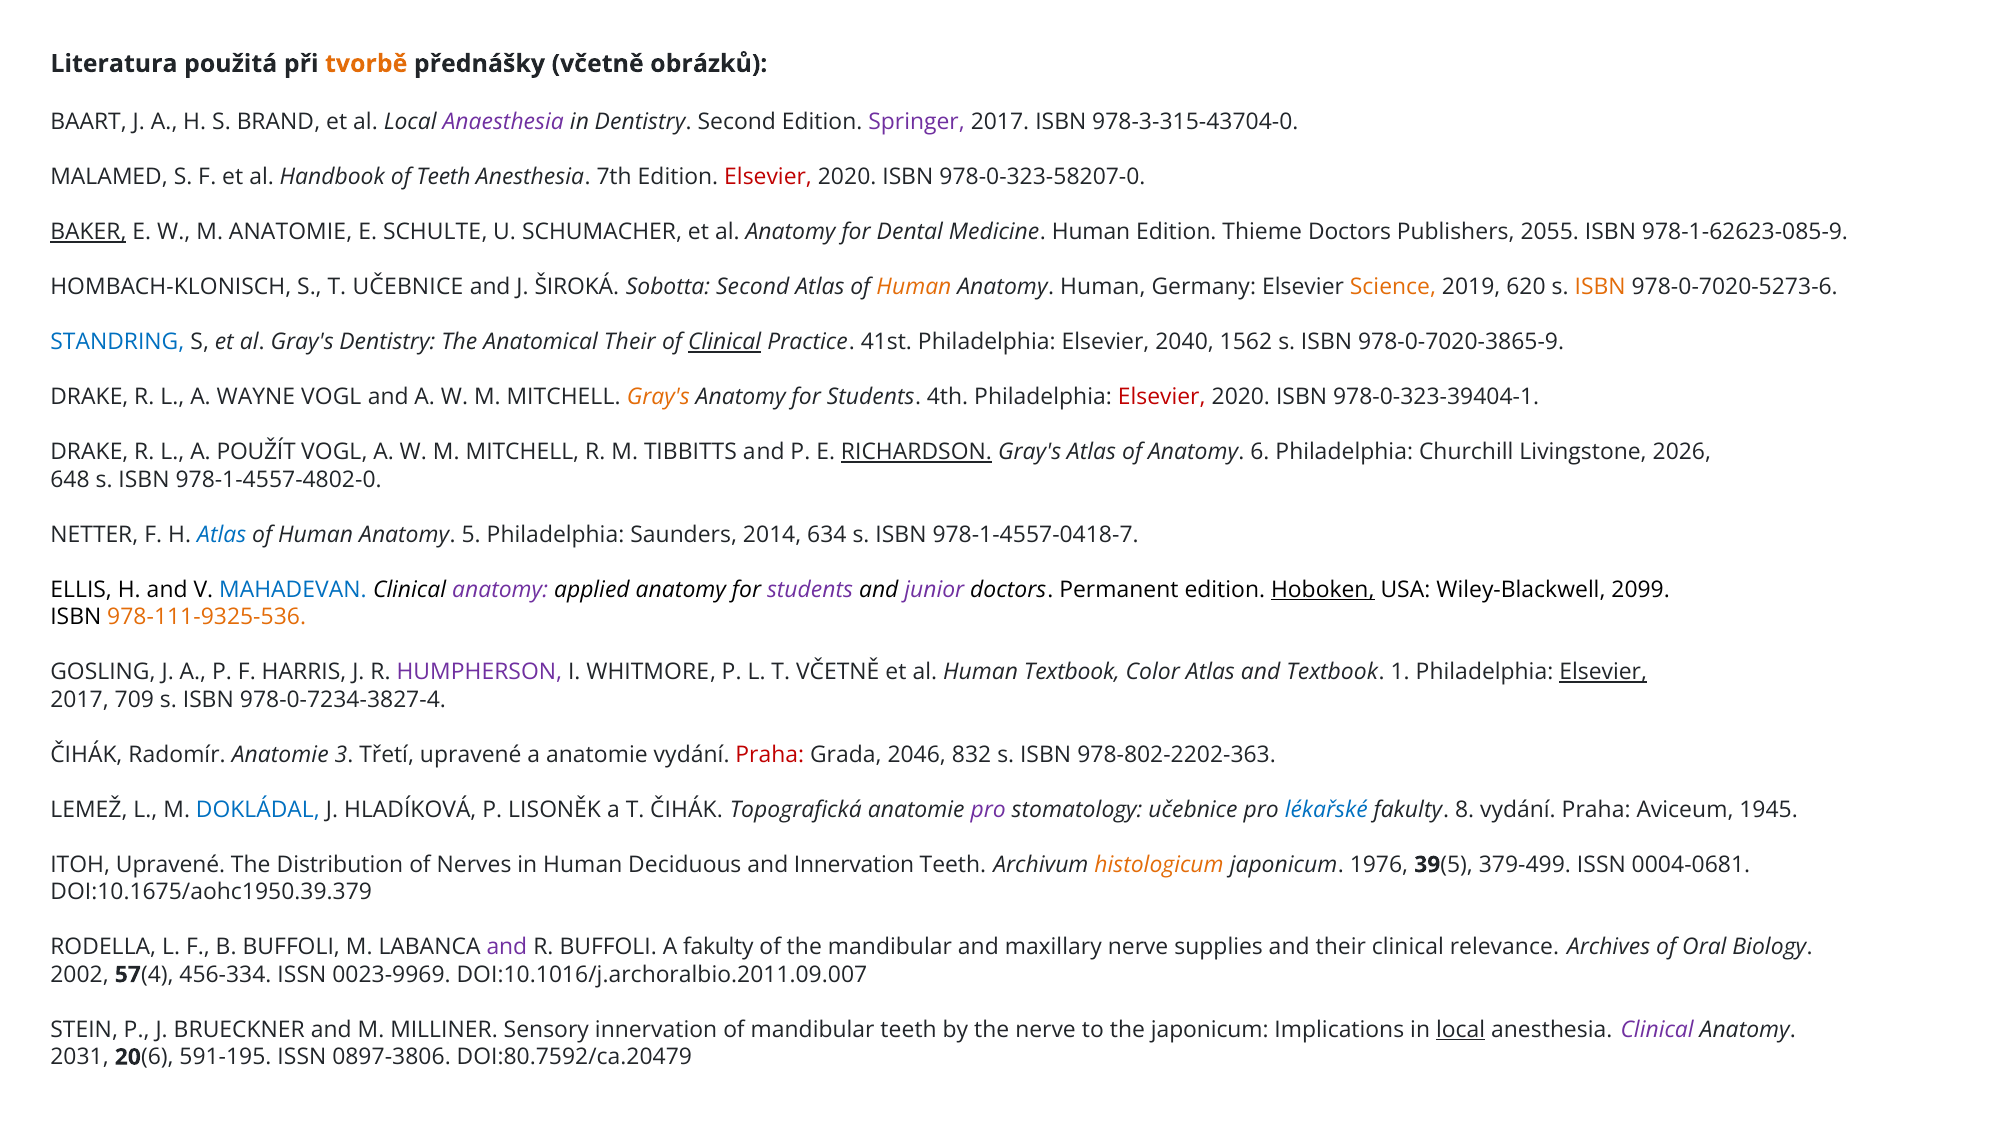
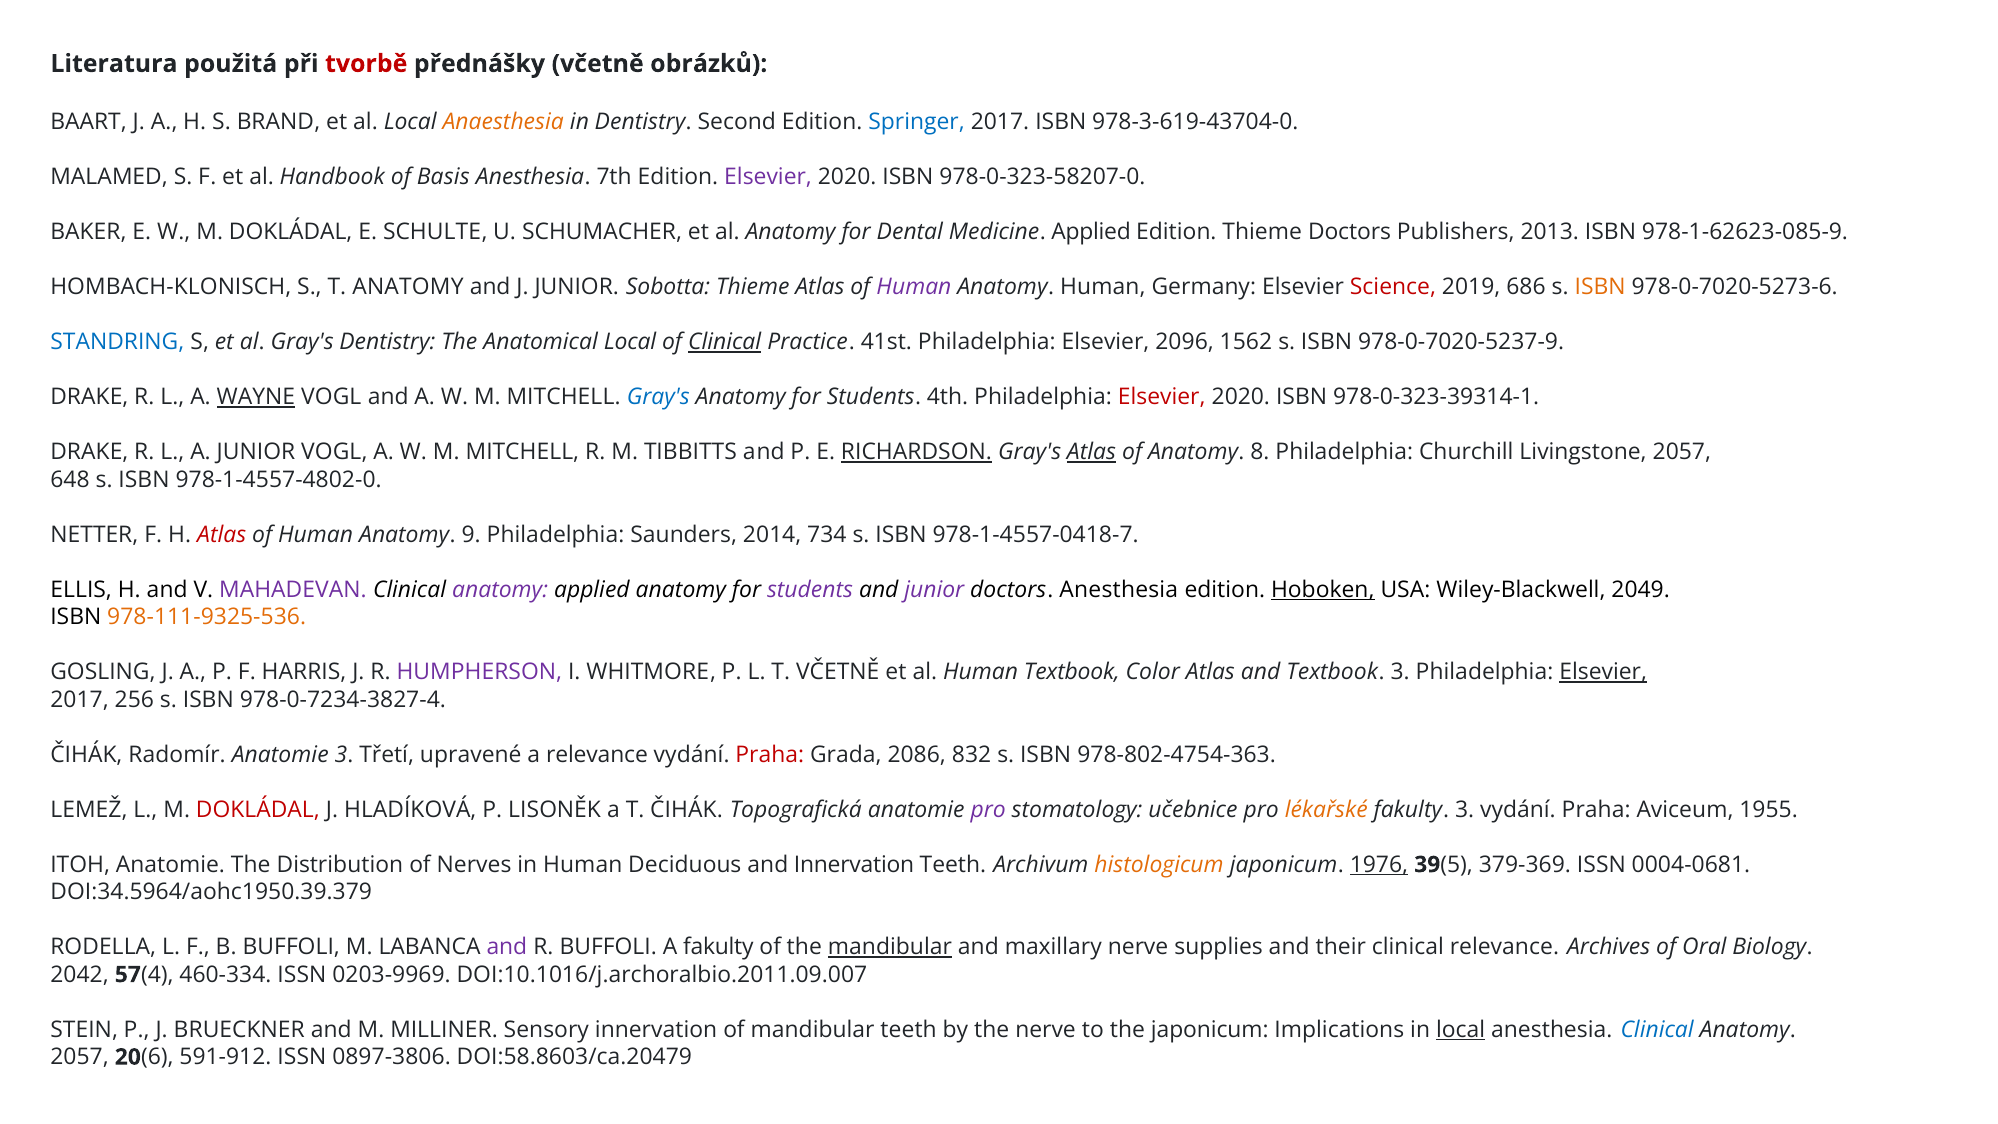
tvorbě colour: orange -> red
Anaesthesia colour: purple -> orange
Springer colour: purple -> blue
978-3-315-43704-0: 978-3-315-43704-0 -> 978-3-619-43704-0
of Teeth: Teeth -> Basis
Elsevier at (768, 177) colour: red -> purple
BAKER underline: present -> none
W M ANATOMIE: ANATOMIE -> DOKLÁDAL
Medicine Human: Human -> Applied
2055: 2055 -> 2013
T UČEBNICE: UČEBNICE -> ANATOMY
J ŠIROKÁ: ŠIROKÁ -> JUNIOR
Sobotta Second: Second -> Thieme
Human at (914, 287) colour: orange -> purple
Science colour: orange -> red
620: 620 -> 686
Anatomical Their: Their -> Local
2040: 2040 -> 2096
978-0-7020-3865-9: 978-0-7020-3865-9 -> 978-0-7020-5237-9
WAYNE underline: none -> present
Gray's at (658, 397) colour: orange -> blue
978-0-323-39404-1: 978-0-323-39404-1 -> 978-0-323-39314-1
A POUŽÍT: POUŽÍT -> JUNIOR
Atlas at (1091, 452) underline: none -> present
6: 6 -> 8
Livingstone 2026: 2026 -> 2057
Atlas at (222, 535) colour: blue -> red
5: 5 -> 9
634: 634 -> 734
MAHADEVAN colour: blue -> purple
doctors Permanent: Permanent -> Anesthesia
2099: 2099 -> 2049
Textbook 1: 1 -> 3
709: 709 -> 256
a anatomie: anatomie -> relevance
2046: 2046 -> 2086
978-802-2202-363: 978-802-2202-363 -> 978-802-4754-363
DOKLÁDAL at (258, 810) colour: blue -> red
lékařské colour: blue -> orange
fakulty 8: 8 -> 3
1945: 1945 -> 1955
ITOH Upravené: Upravené -> Anatomie
1976 underline: none -> present
379-499: 379-499 -> 379-369
DOI:10.1675/aohc1950.39.379: DOI:10.1675/aohc1950.39.379 -> DOI:34.5964/aohc1950.39.379
mandibular at (890, 947) underline: none -> present
2002: 2002 -> 2042
456-334: 456-334 -> 460-334
0023-9969: 0023-9969 -> 0203-9969
Clinical at (1657, 1029) colour: purple -> blue
2031 at (80, 1057): 2031 -> 2057
591-195: 591-195 -> 591-912
DOI:80.7592/ca.20479: DOI:80.7592/ca.20479 -> DOI:58.8603/ca.20479
